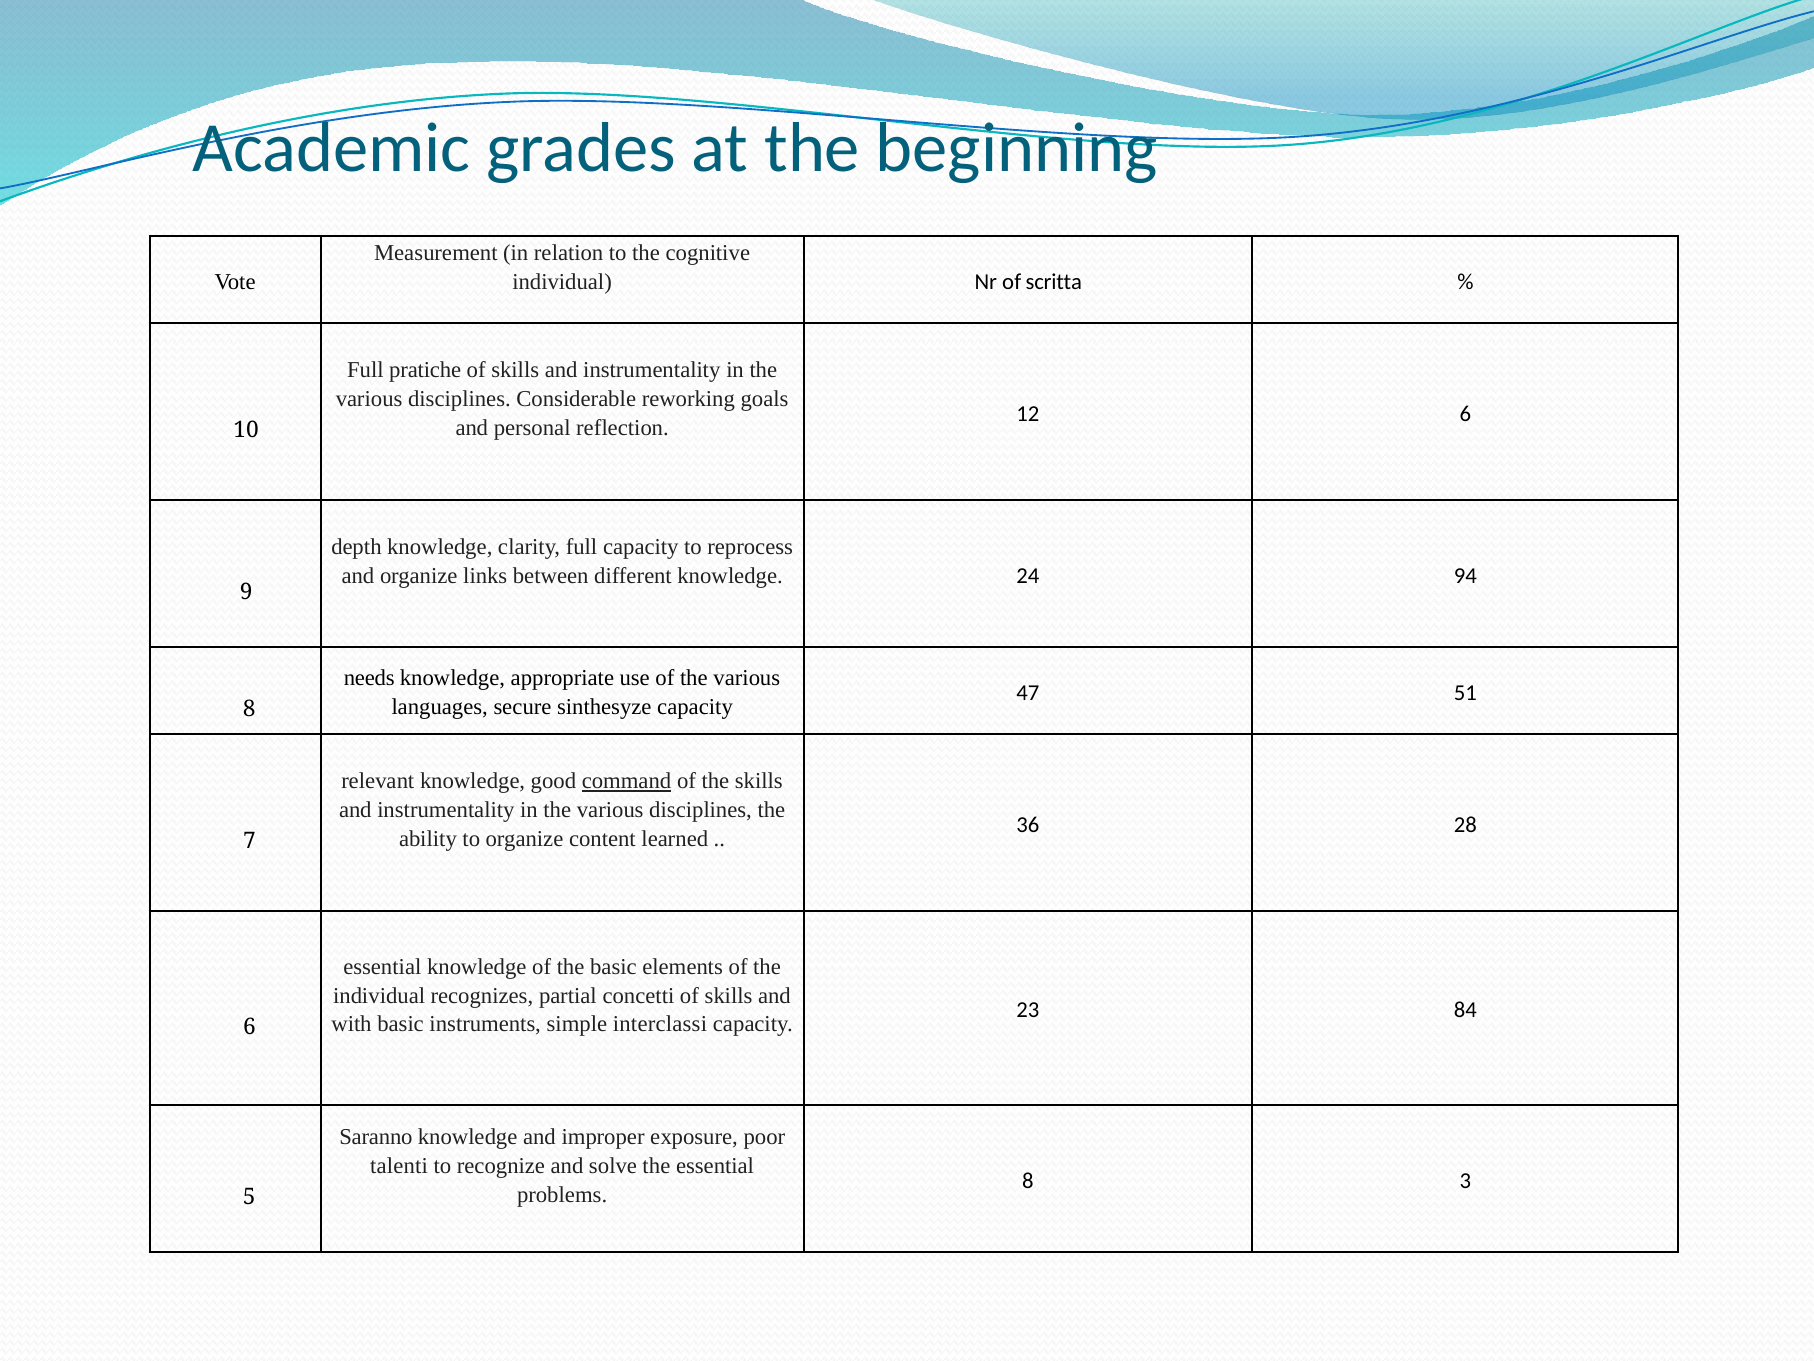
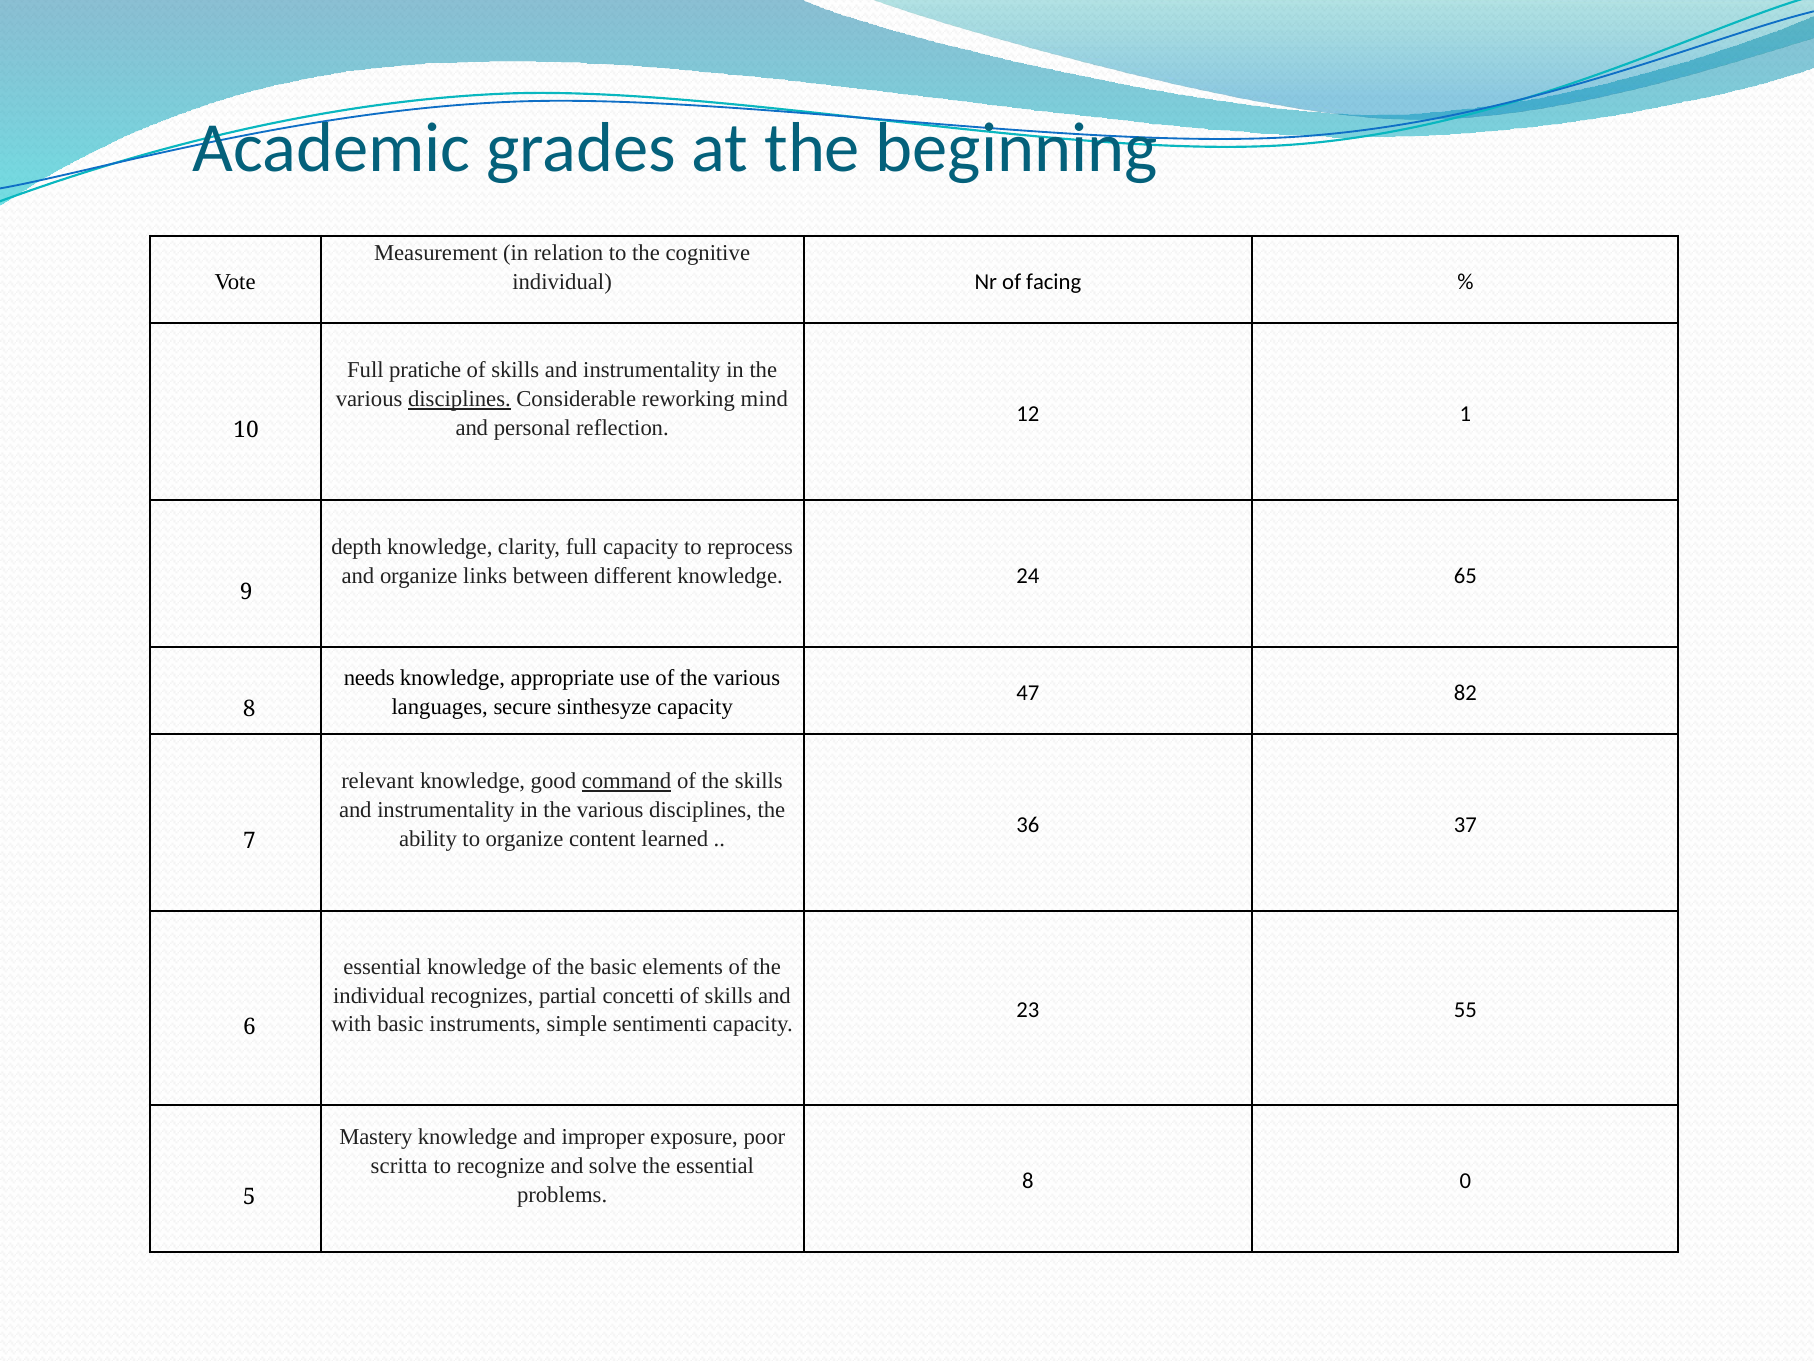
scritta: scritta -> facing
disciplines at (459, 399) underline: none -> present
goals: goals -> mind
12 6: 6 -> 1
94: 94 -> 65
51: 51 -> 82
28: 28 -> 37
84: 84 -> 55
interclassi: interclassi -> sentimenti
Saranno: Saranno -> Mastery
talenti: talenti -> scritta
3: 3 -> 0
